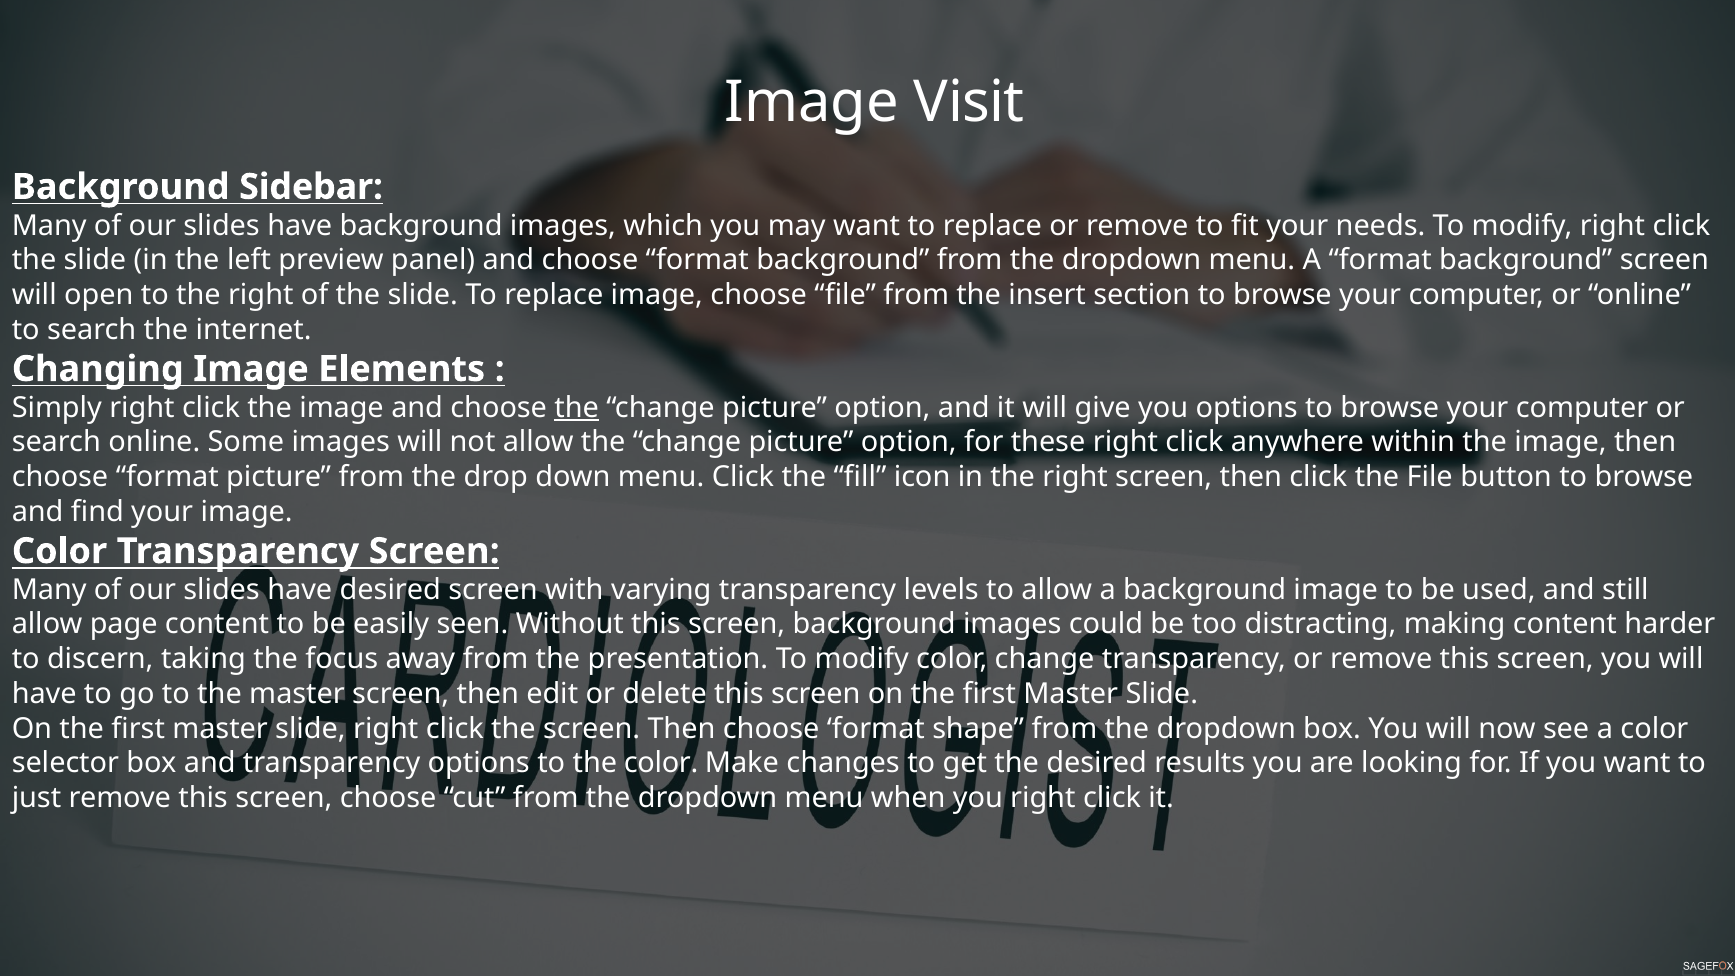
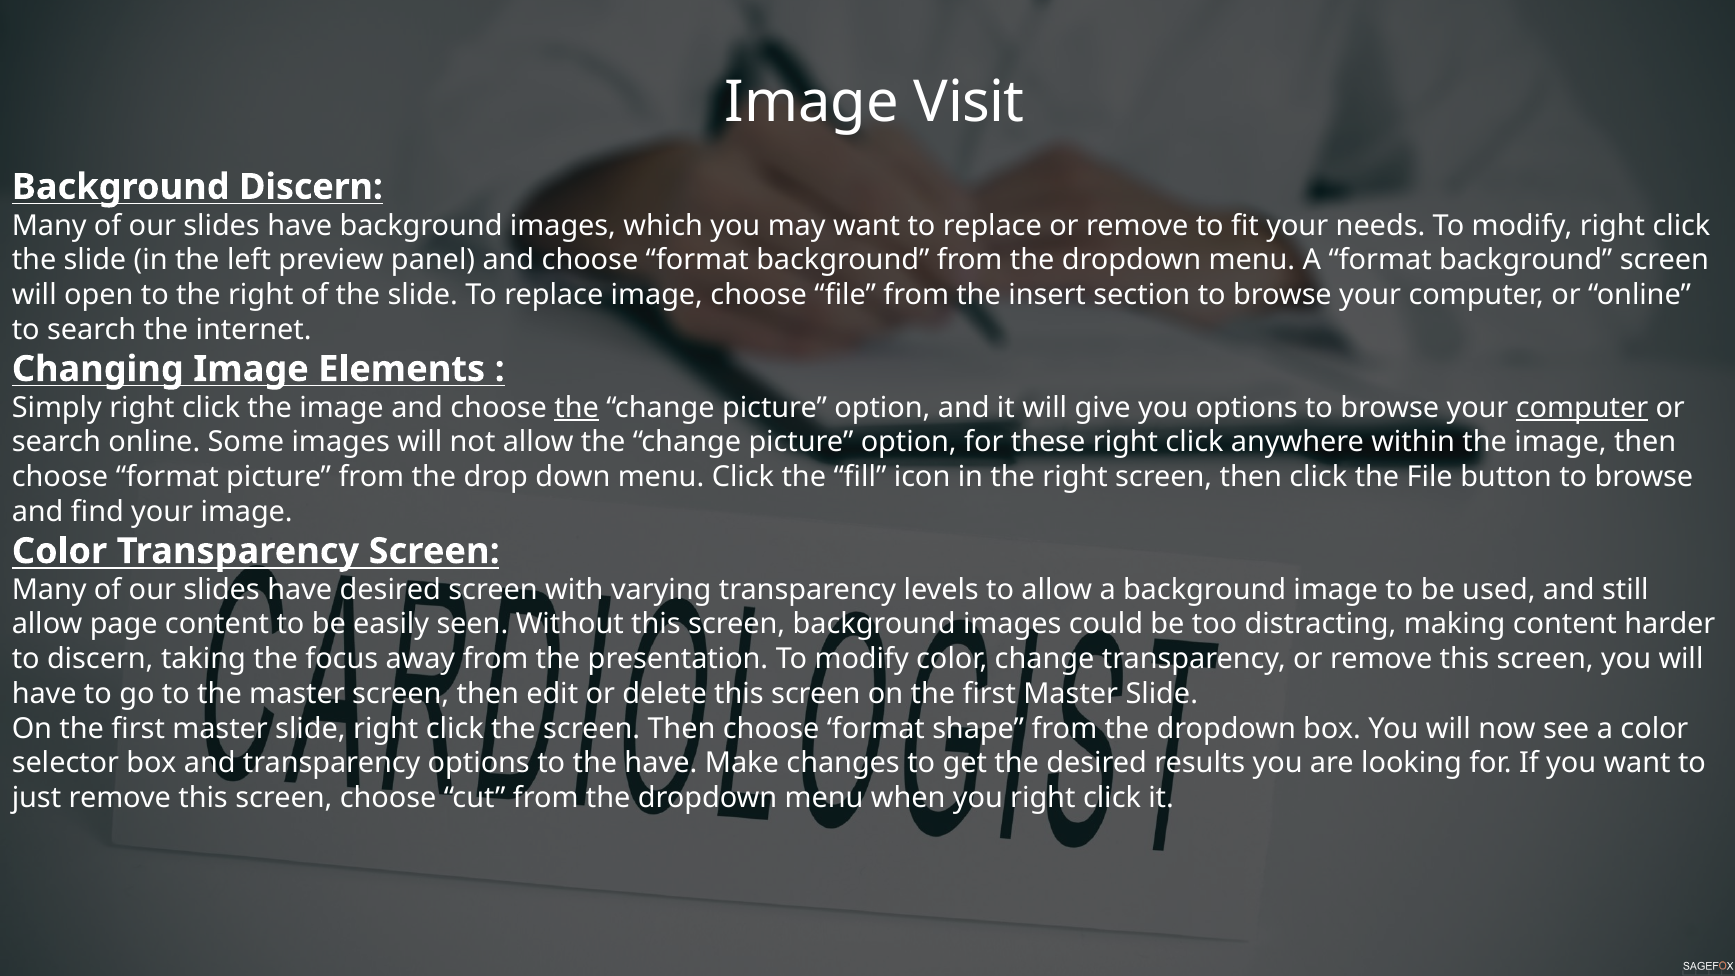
Background Sidebar: Sidebar -> Discern
computer at (1582, 408) underline: none -> present
the color: color -> have
